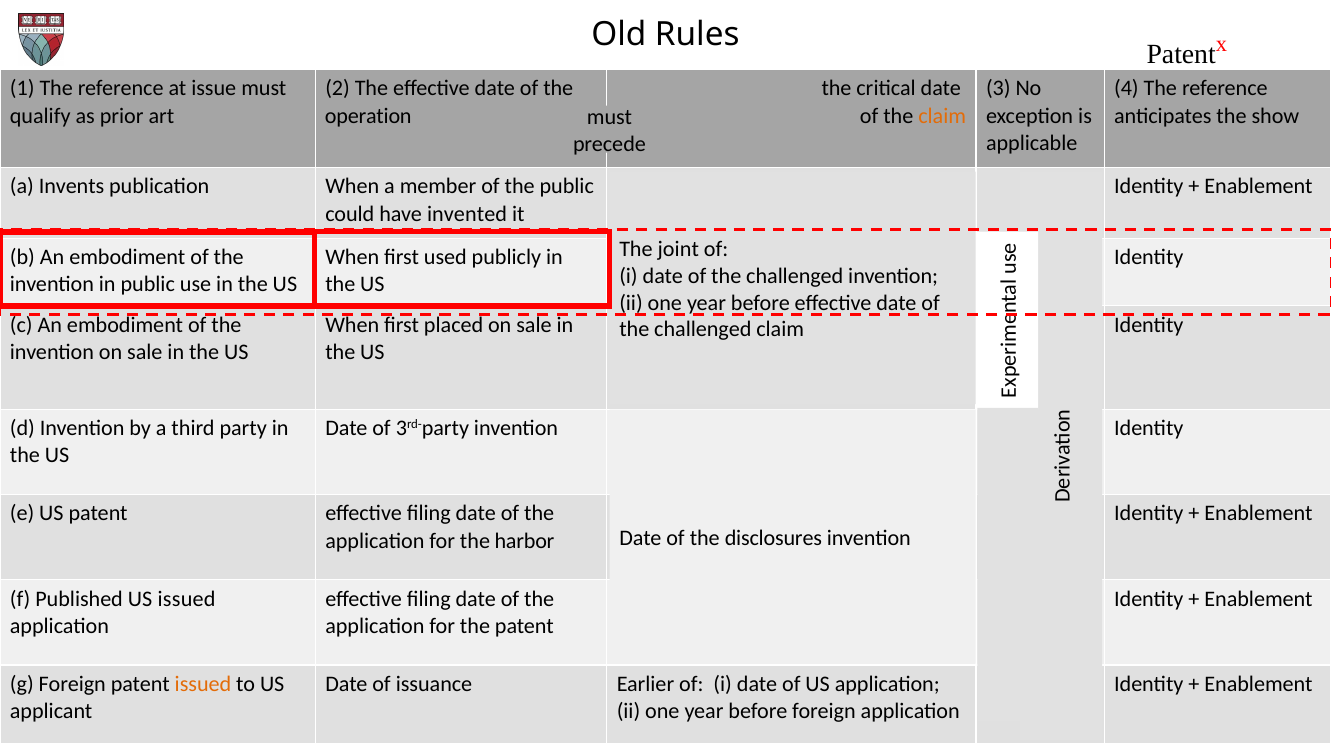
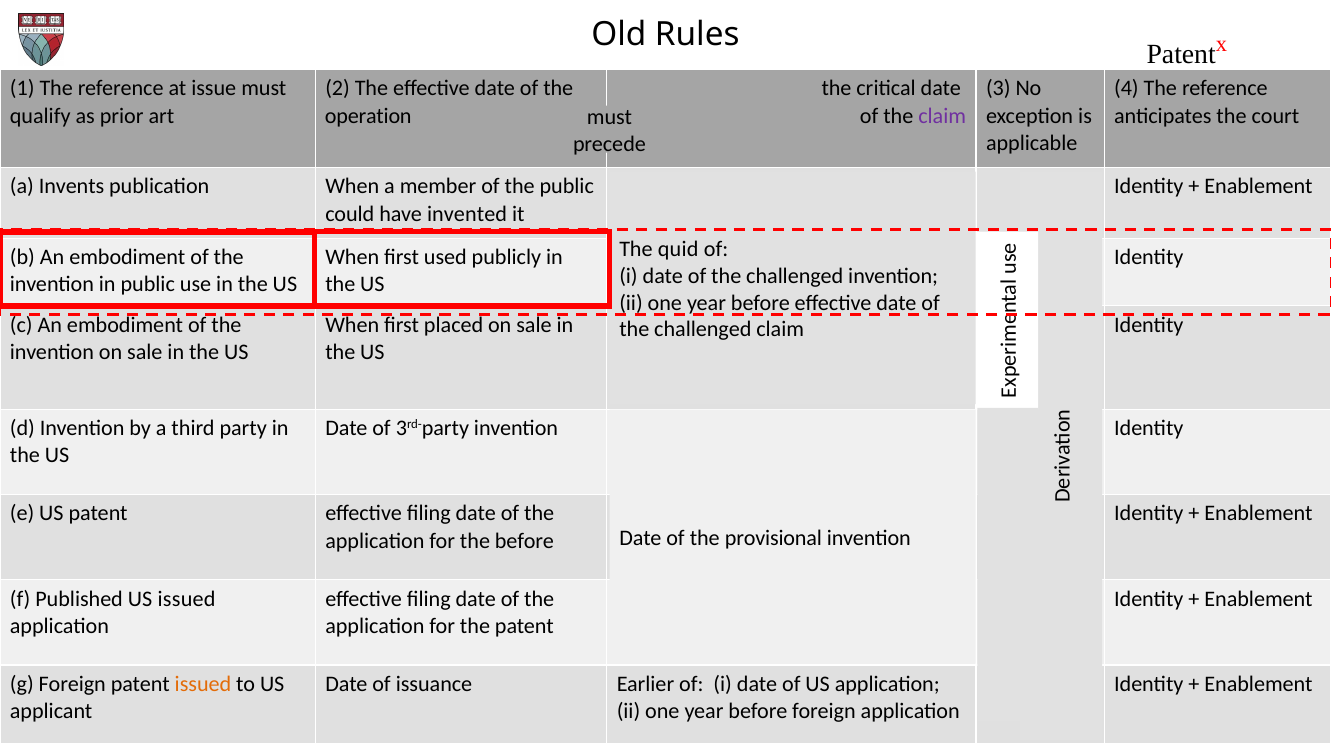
claim at (942, 116) colour: orange -> purple
show: show -> court
joint: joint -> quid
disclosures: disclosures -> provisional
the harbor: harbor -> before
